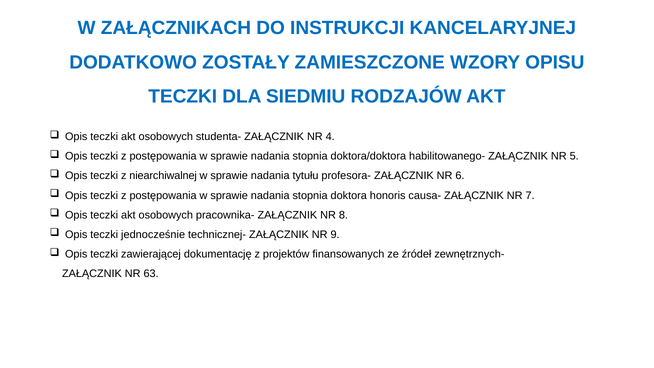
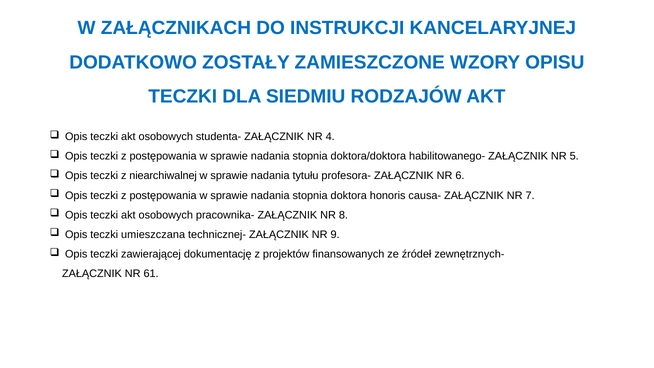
jednocześnie: jednocześnie -> umieszczana
63: 63 -> 61
